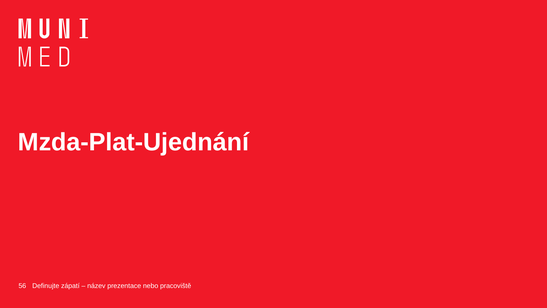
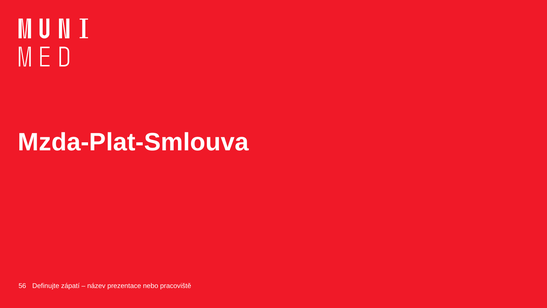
Mzda-Plat-Ujednání: Mzda-Plat-Ujednání -> Mzda-Plat-Smlouva
